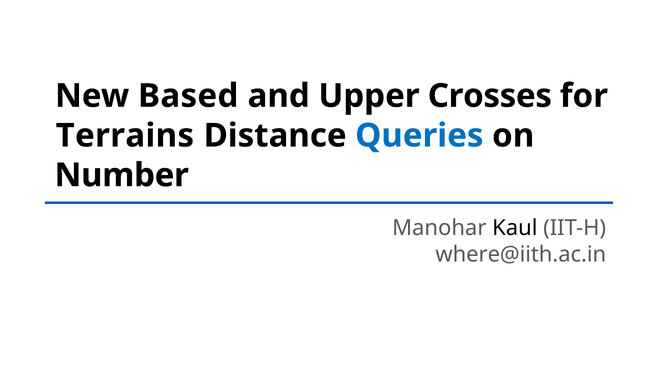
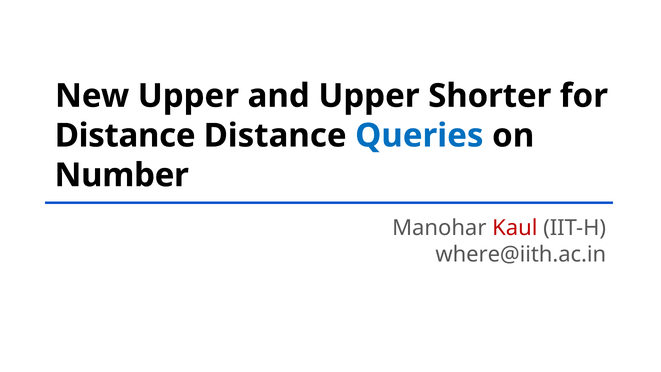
New Based: Based -> Upper
Crosses: Crosses -> Shorter
Terrains at (125, 136): Terrains -> Distance
Kaul colour: black -> red
